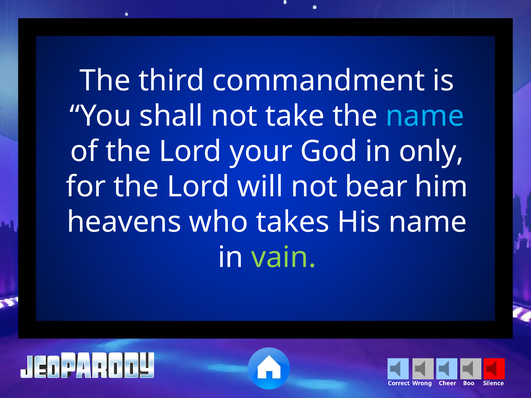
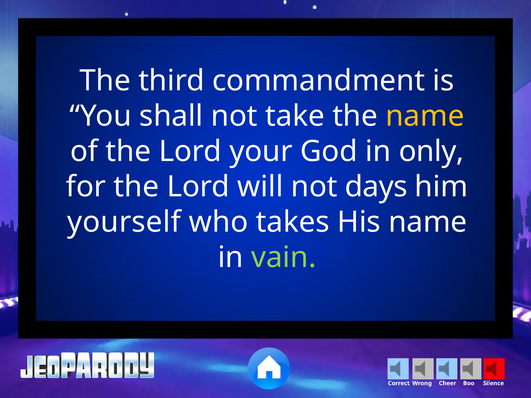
name at (425, 116) colour: light blue -> yellow
bear: bear -> days
heavens: heavens -> yourself
